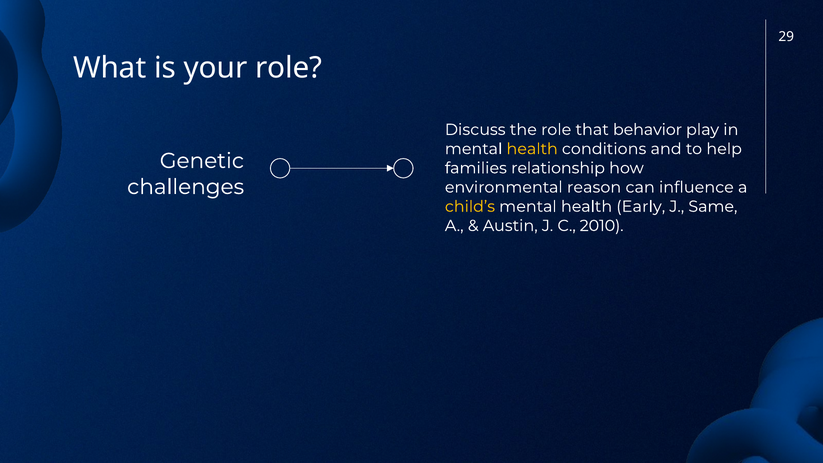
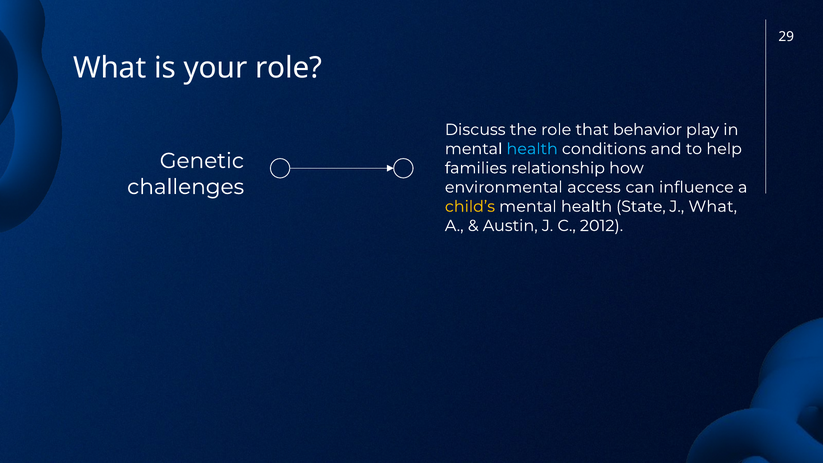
health at (532, 149) colour: yellow -> light blue
reason: reason -> access
Early: Early -> State
J Same: Same -> What
2010: 2010 -> 2012
